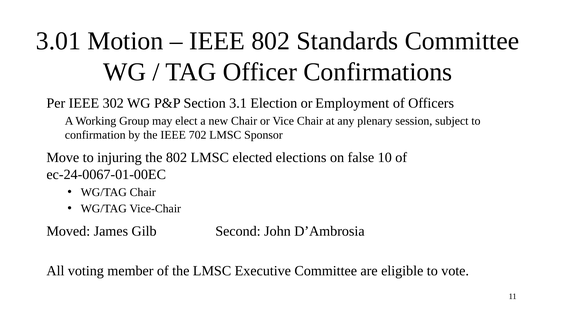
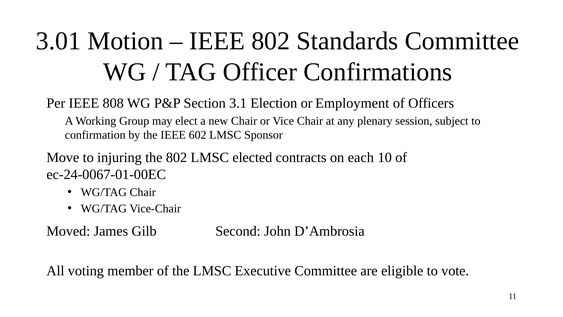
302: 302 -> 808
702: 702 -> 602
elections: elections -> contracts
false: false -> each
